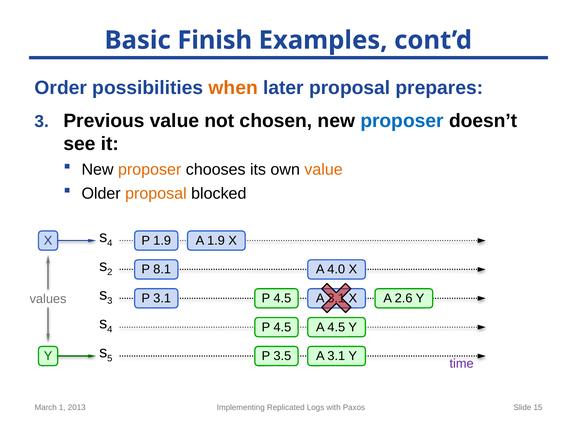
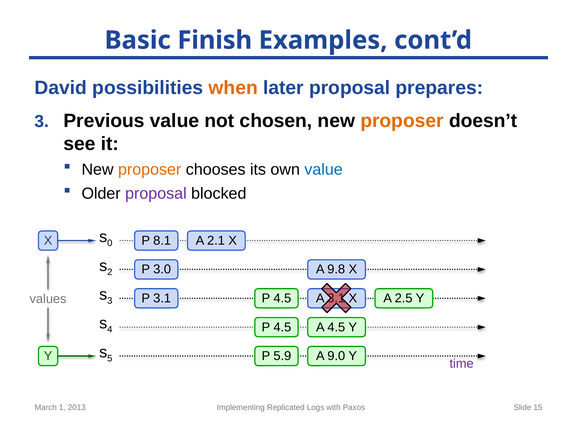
Order: Order -> David
proposer at (402, 121) colour: blue -> orange
value at (324, 169) colour: orange -> blue
proposal at (156, 193) colour: orange -> purple
4 at (110, 243): 4 -> 0
P 1.9: 1.9 -> 8.1
A 1.9: 1.9 -> 2.1
8.1: 8.1 -> 3.0
4.0: 4.0 -> 9.8
2.6: 2.6 -> 2.5
3.5: 3.5 -> 5.9
3.1 at (336, 356): 3.1 -> 9.0
